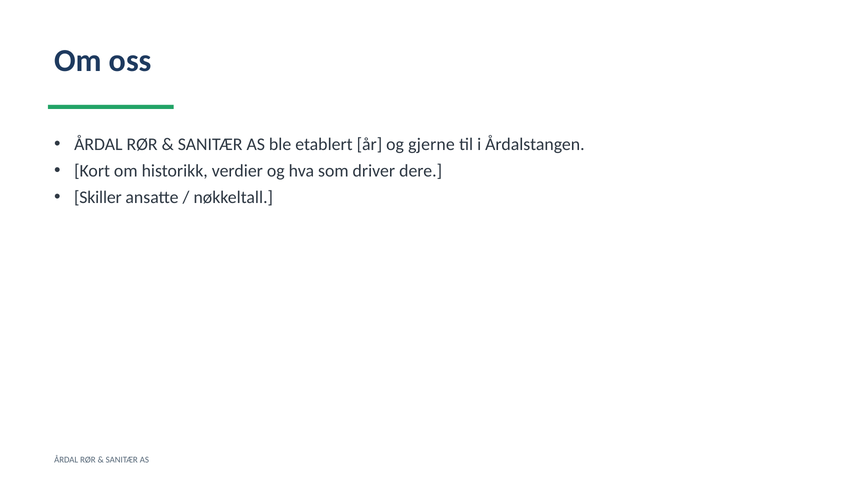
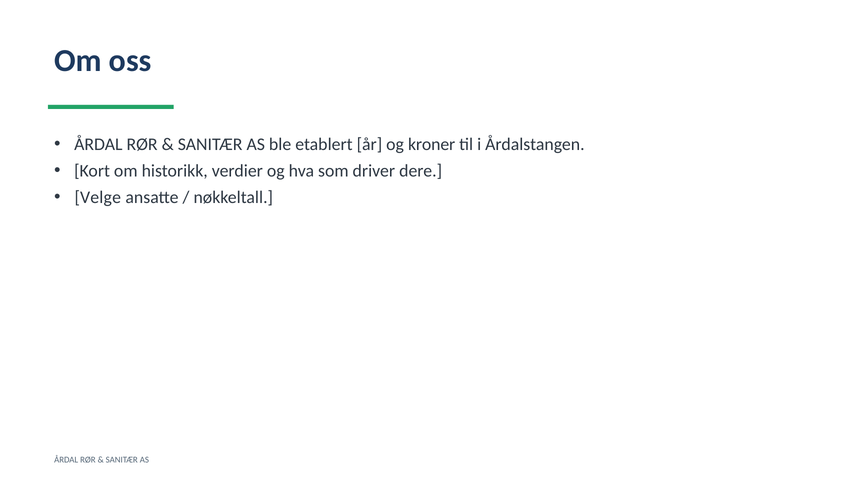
gjerne: gjerne -> kroner
Skiller: Skiller -> Velge
